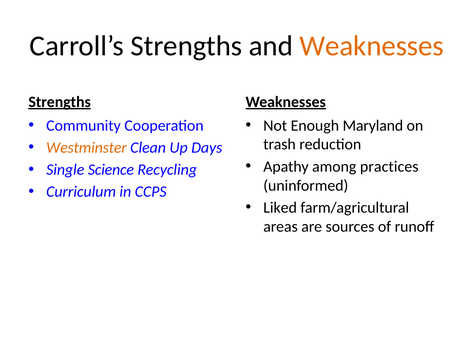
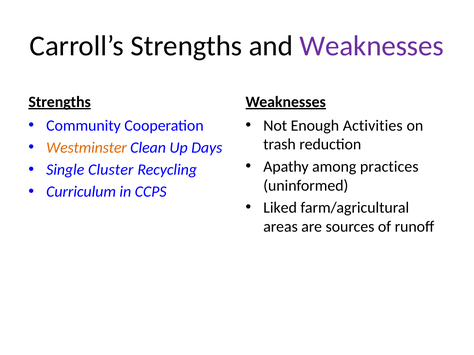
Weaknesses at (372, 46) colour: orange -> purple
Maryland: Maryland -> Activities
Science: Science -> Cluster
